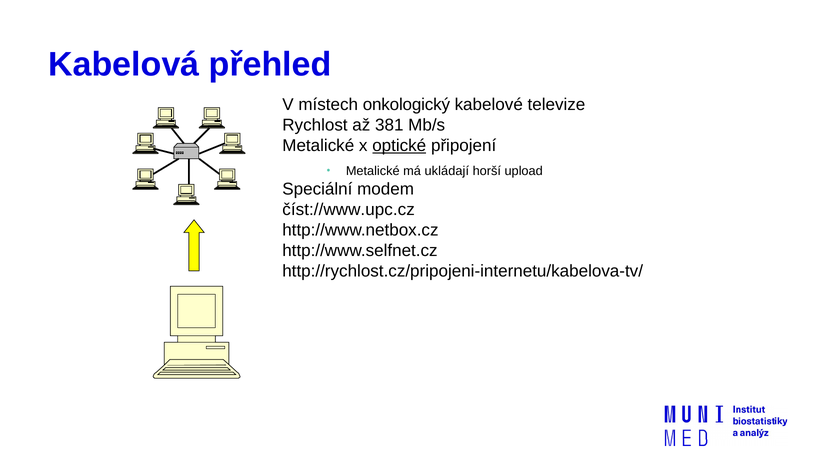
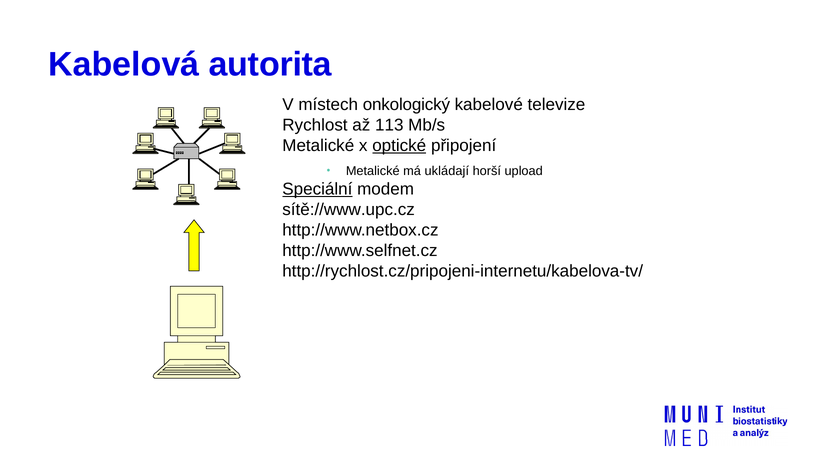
přehled: přehled -> autorita
381: 381 -> 113
Speciální underline: none -> present
číst://www.upc.cz: číst://www.upc.cz -> sítě://www.upc.cz
